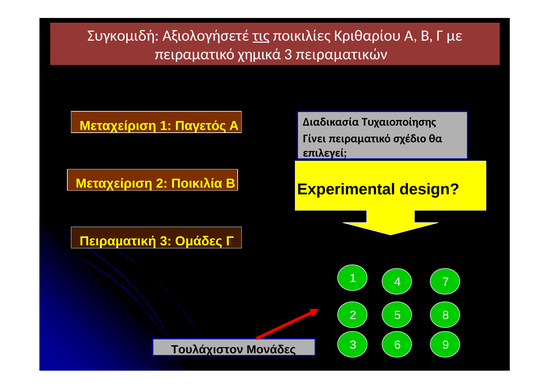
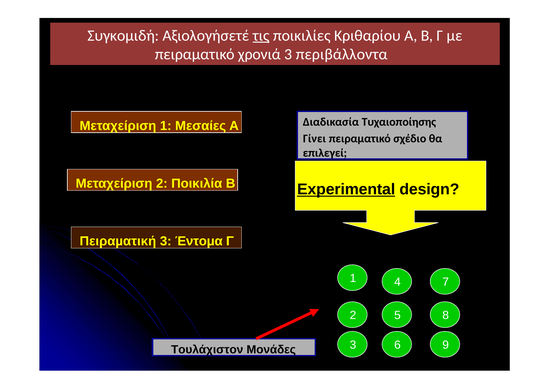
χημικά: χημικά -> χρονιά
πειραματικών: πειραματικών -> περιβάλλοντα
Παγετός: Παγετός -> Μεσαίες
Experimental underline: none -> present
Ομάδες: Ομάδες -> Έντομα
